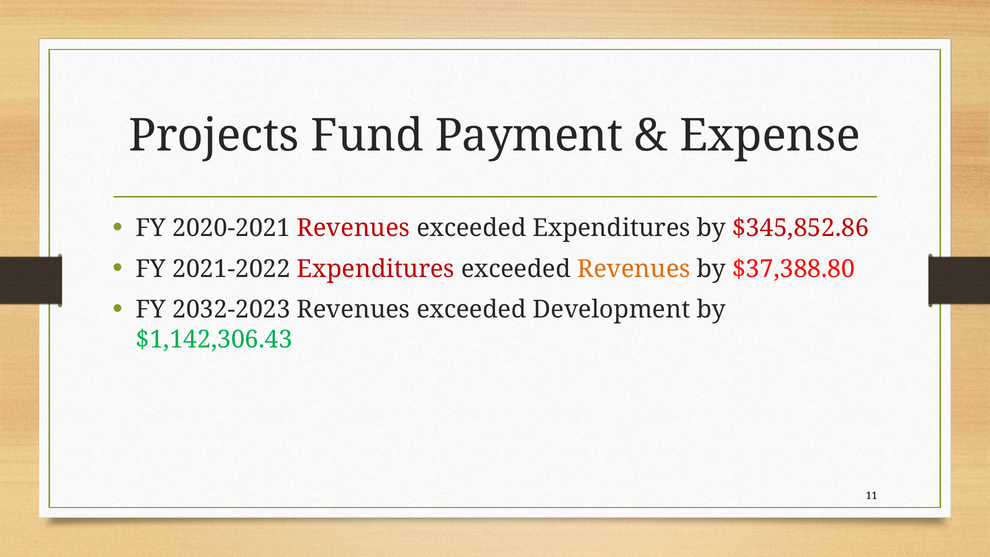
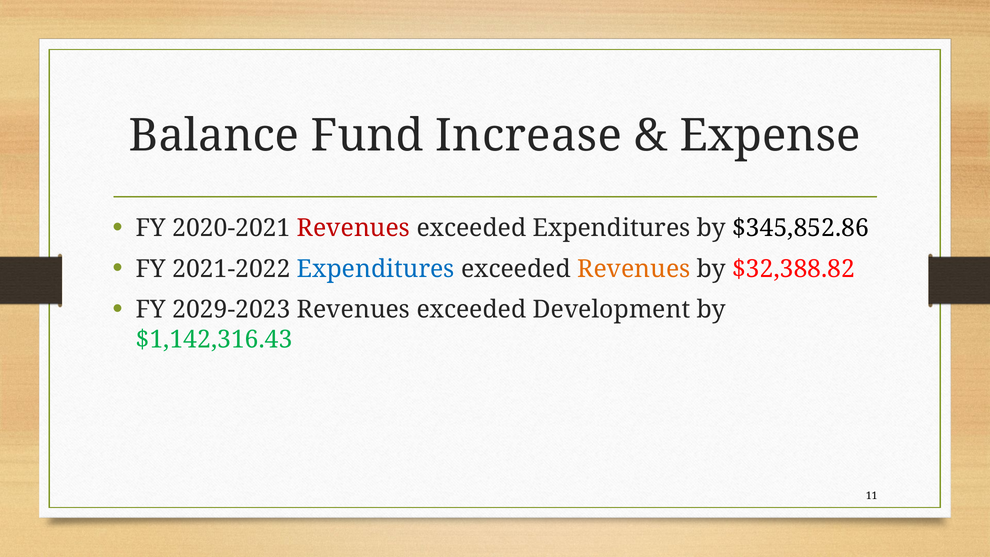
Projects: Projects -> Balance
Payment: Payment -> Increase
$345,852.86 colour: red -> black
Expenditures at (376, 269) colour: red -> blue
$37,388.80: $37,388.80 -> $32,388.82
2032-2023: 2032-2023 -> 2029-2023
$1,142,306.43: $1,142,306.43 -> $1,142,316.43
